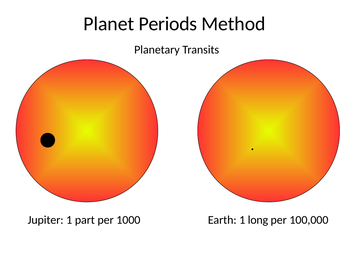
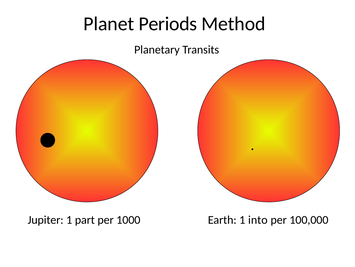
long: long -> into
